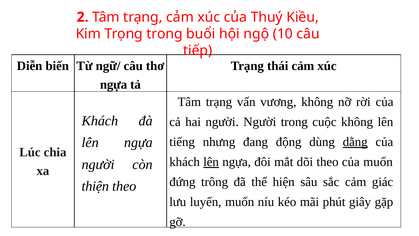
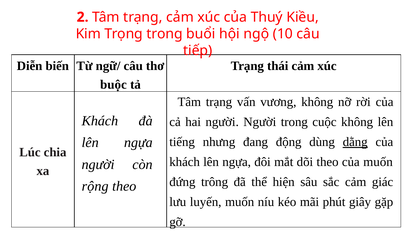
ngựa at (114, 84): ngựa -> buộc
lên at (211, 162) underline: present -> none
thiện: thiện -> rộng
